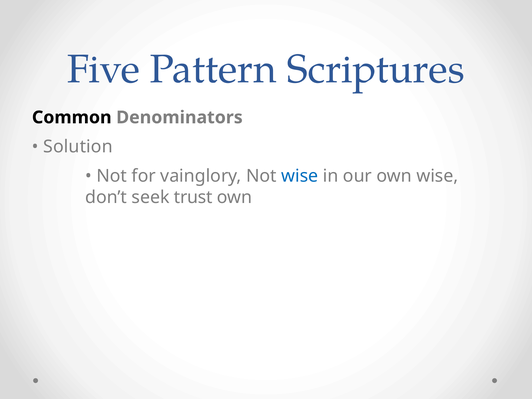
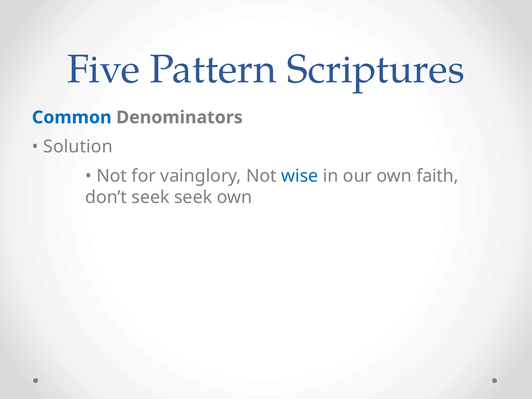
Common colour: black -> blue
own wise: wise -> faith
seek trust: trust -> seek
